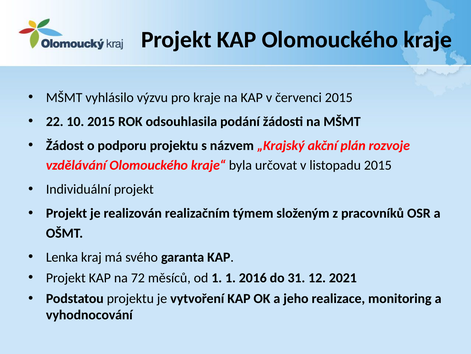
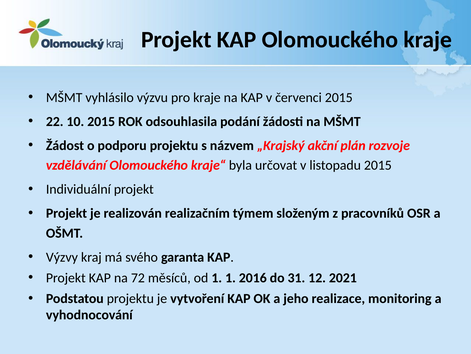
Lenka: Lenka -> Výzvy
